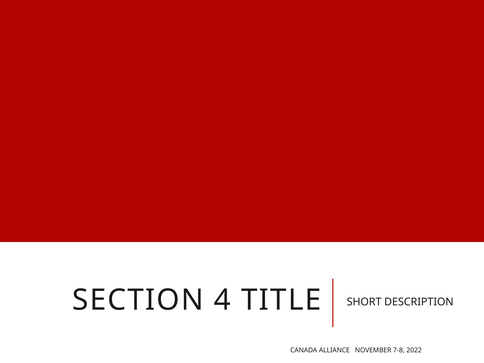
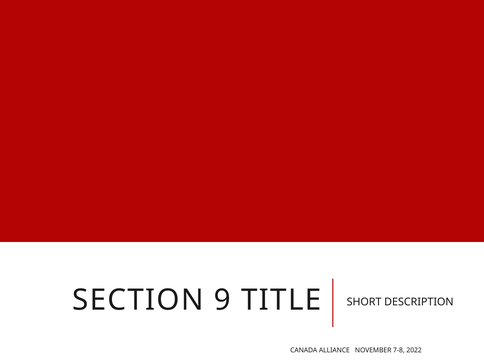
4: 4 -> 9
